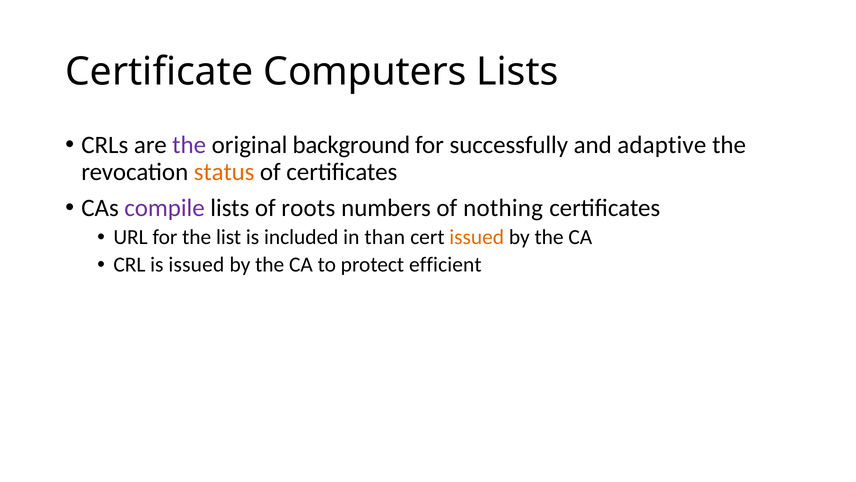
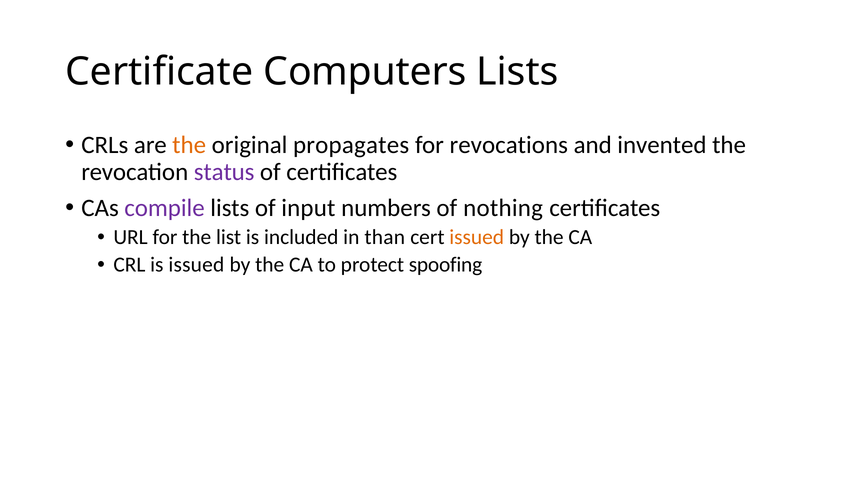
the at (189, 145) colour: purple -> orange
background: background -> propagates
successfully: successfully -> revocations
adaptive: adaptive -> invented
status colour: orange -> purple
roots: roots -> input
efficient: efficient -> spoofing
